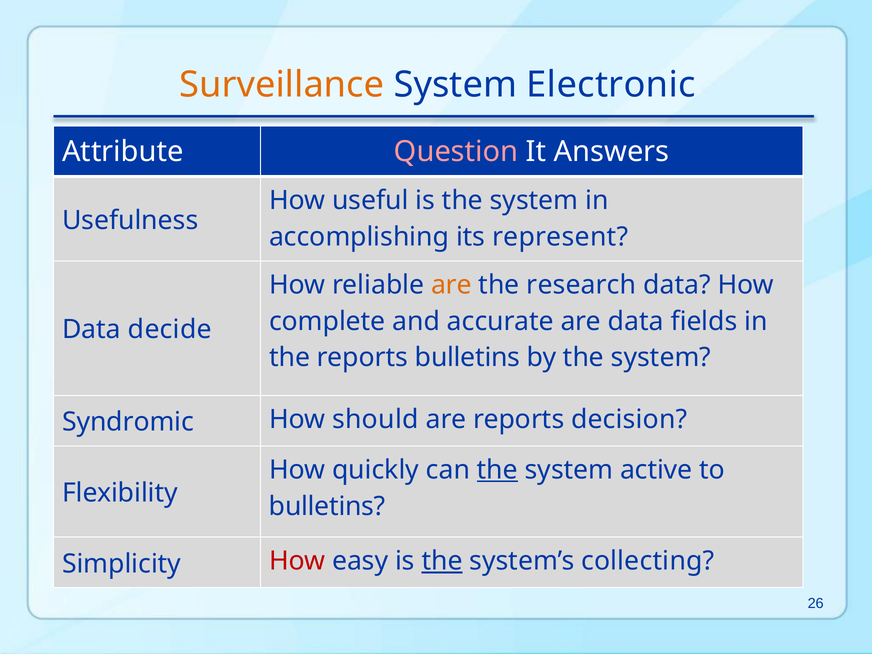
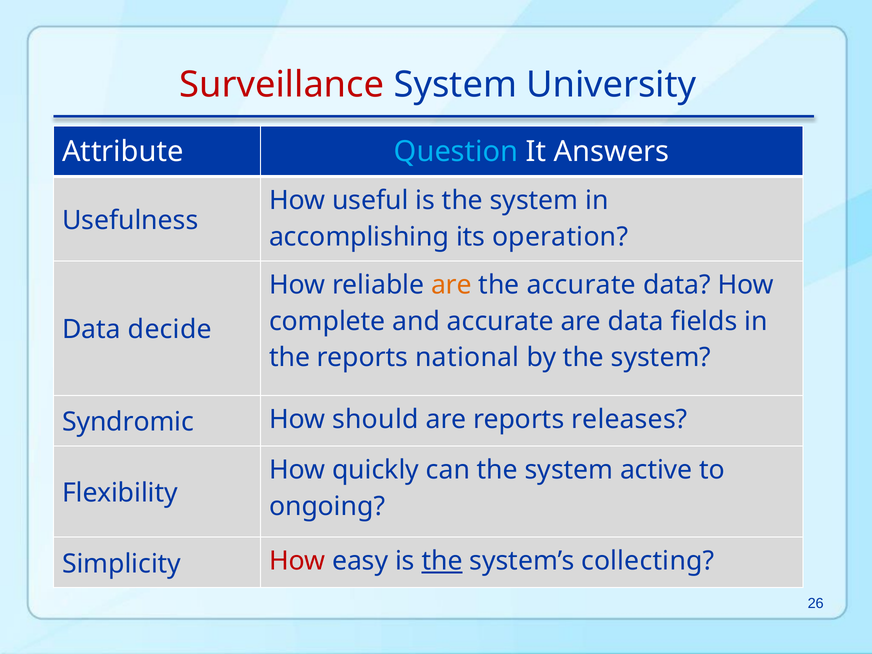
Surveillance colour: orange -> red
Electronic: Electronic -> University
Question colour: pink -> light blue
represent: represent -> operation
the research: research -> accurate
reports bulletins: bulletins -> national
decision: decision -> releases
the at (497, 470) underline: present -> none
bulletins at (327, 506): bulletins -> ongoing
